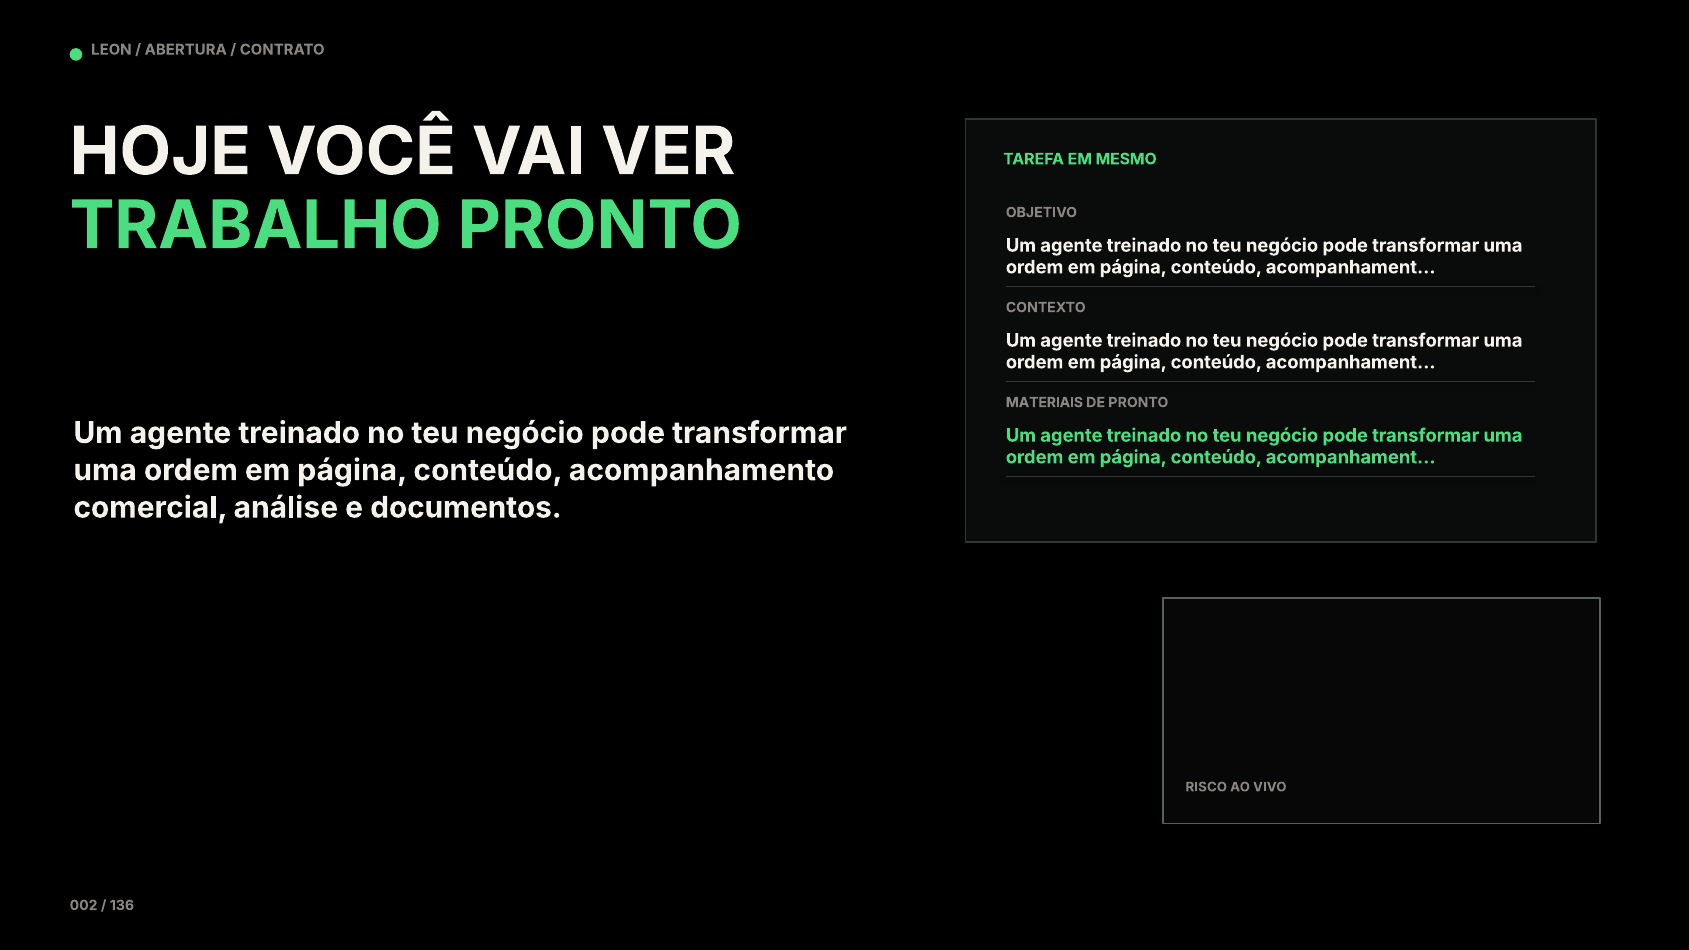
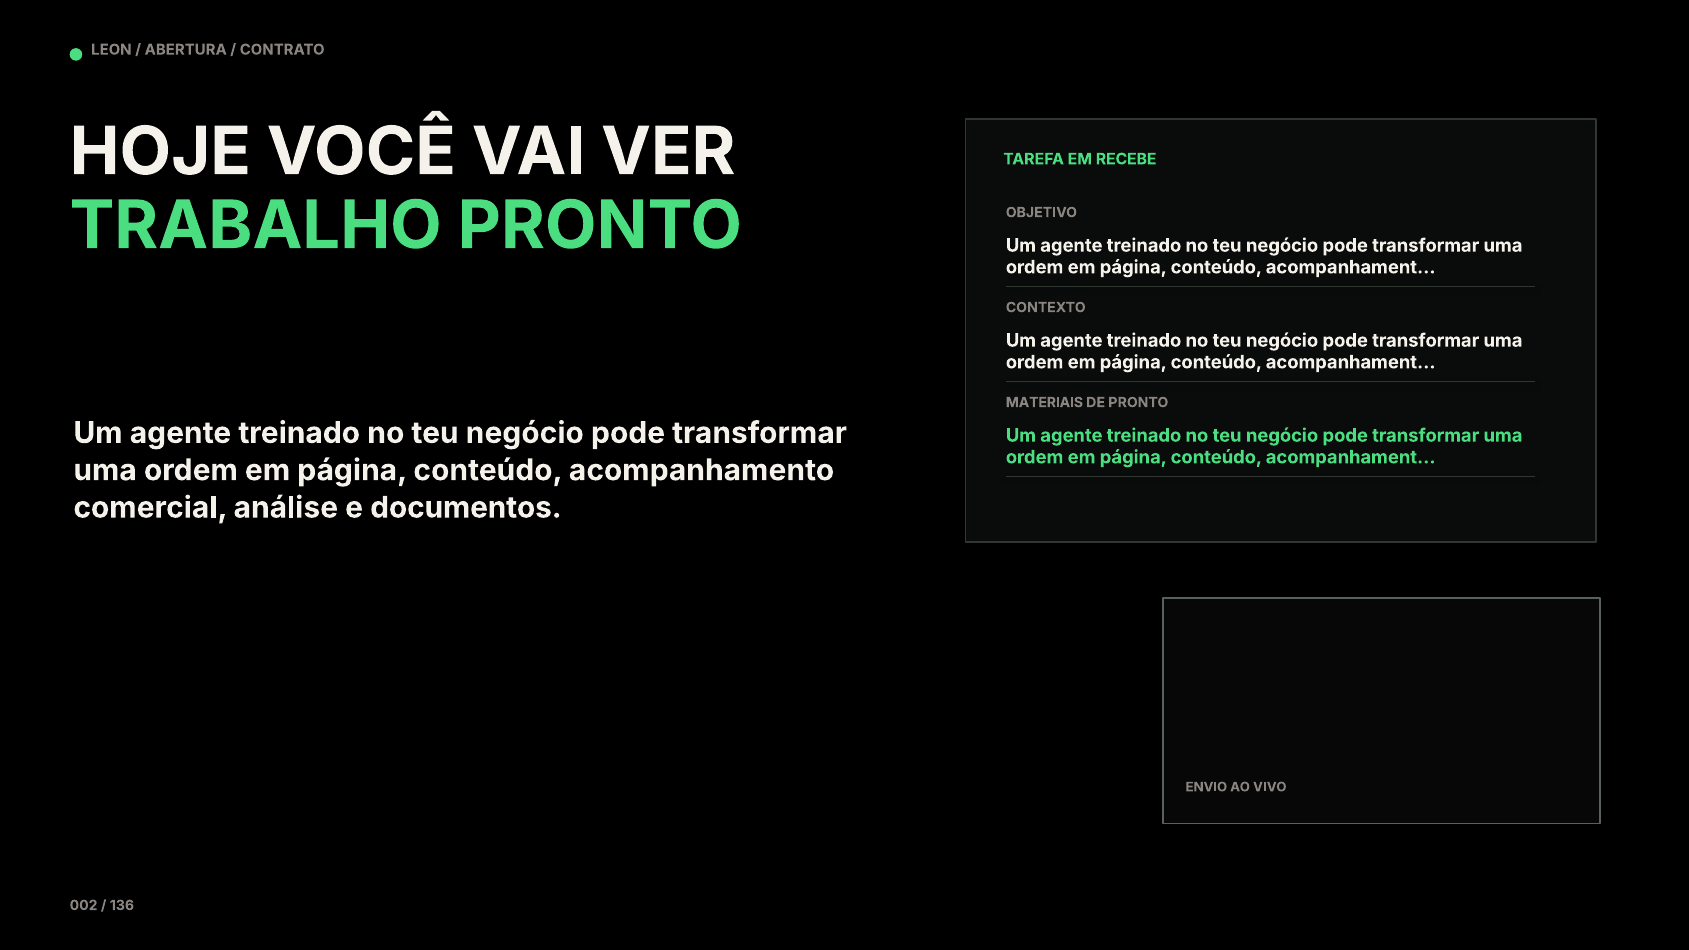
MESMO: MESMO -> RECEBE
RISCO: RISCO -> ENVIO
